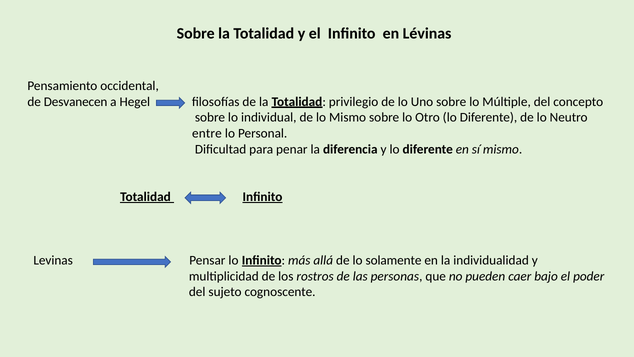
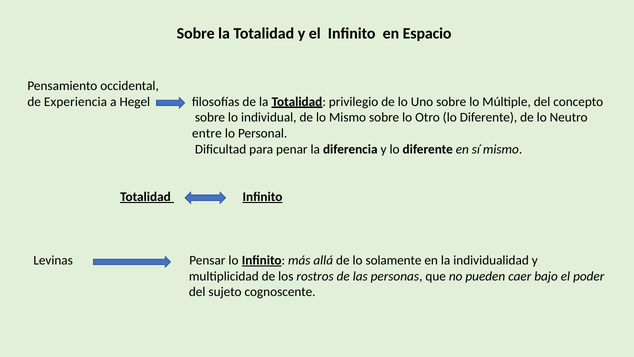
Lévinas: Lévinas -> Espacio
Desvanecen: Desvanecen -> Experiencia
